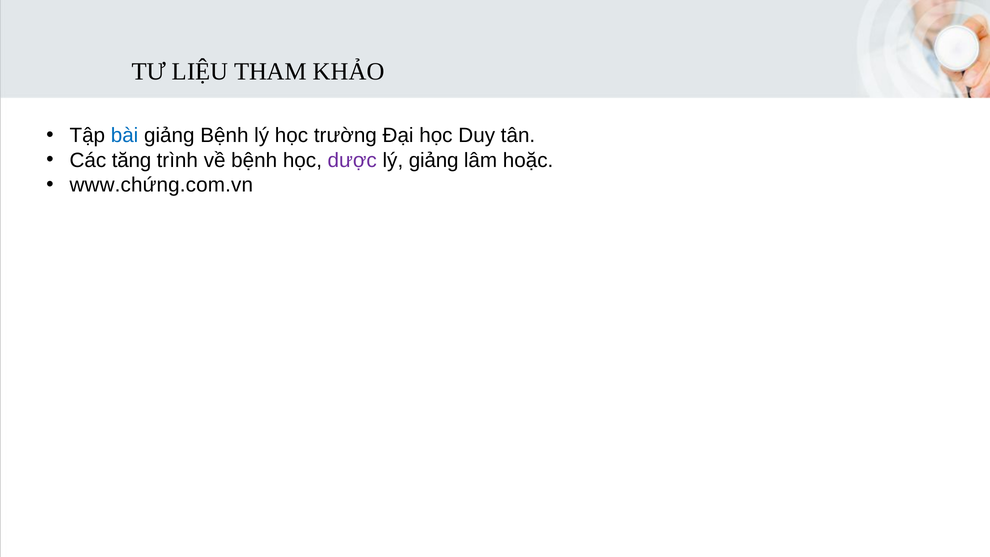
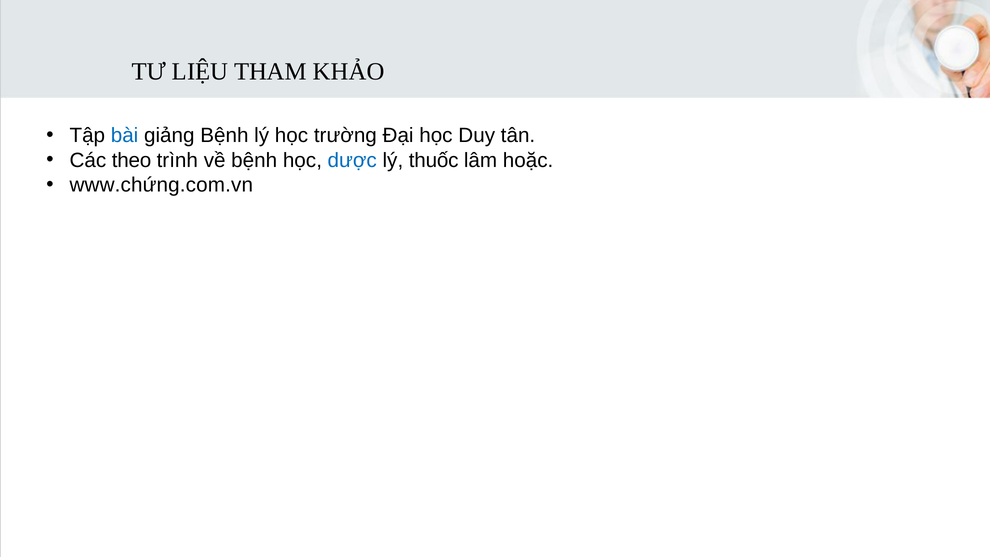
tăng: tăng -> theo
dược colour: purple -> blue
lý giảng: giảng -> thuốc
